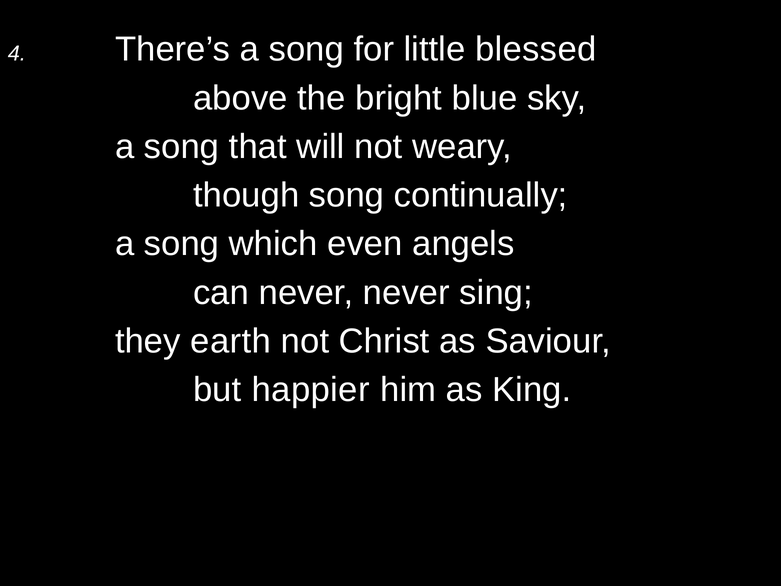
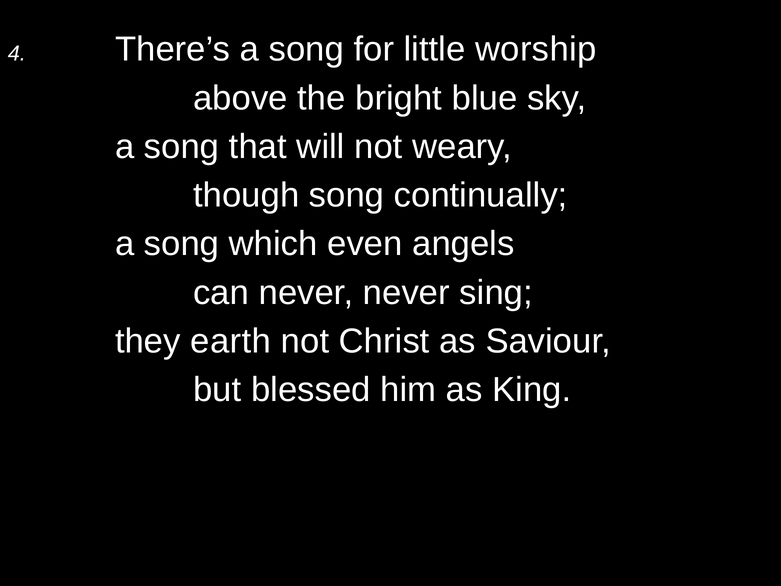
blessed: blessed -> worship
happier: happier -> blessed
